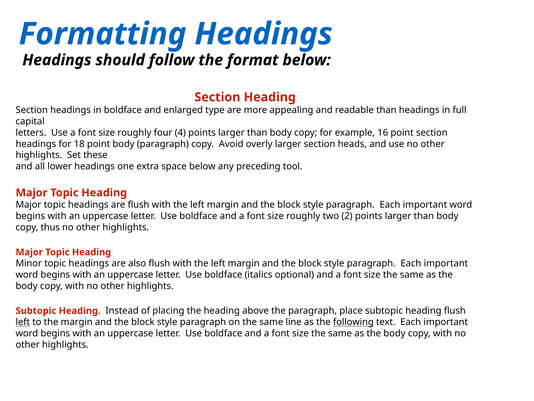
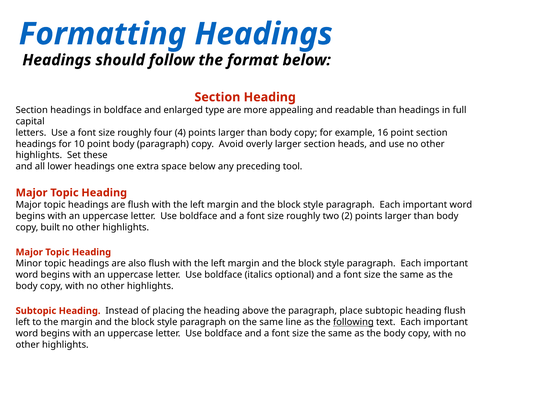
18: 18 -> 10
thus: thus -> built
left at (23, 322) underline: present -> none
